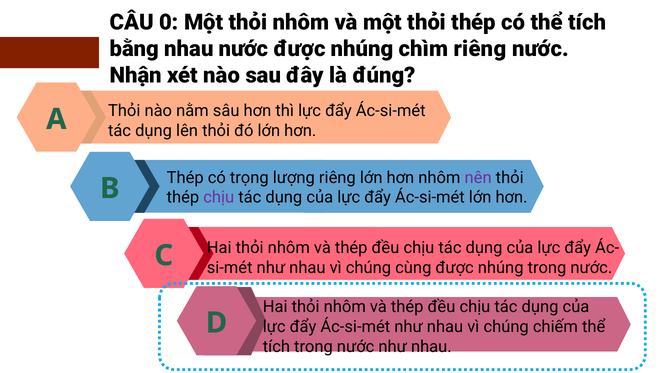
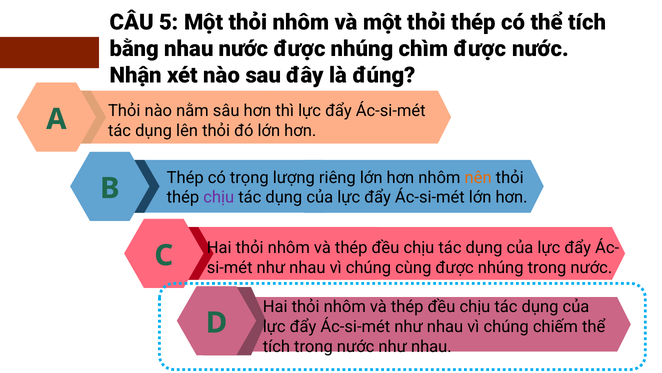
0: 0 -> 5
chìm riêng: riêng -> được
nên colour: purple -> orange
